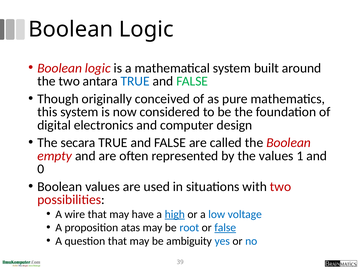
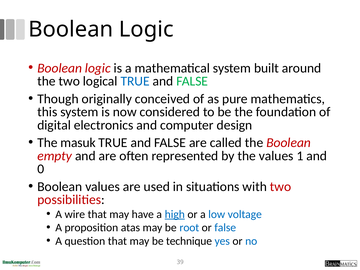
antara: antara -> logical
secara: secara -> masuk
false at (225, 228) underline: present -> none
ambiguity: ambiguity -> technique
